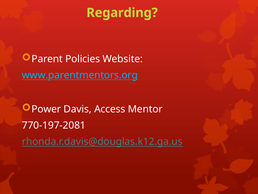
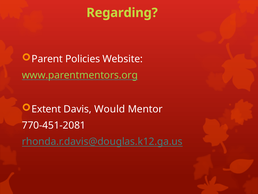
www.parentmentors.org colour: light blue -> light green
Power: Power -> Extent
Access: Access -> Would
770-197-2081: 770-197-2081 -> 770-451-2081
